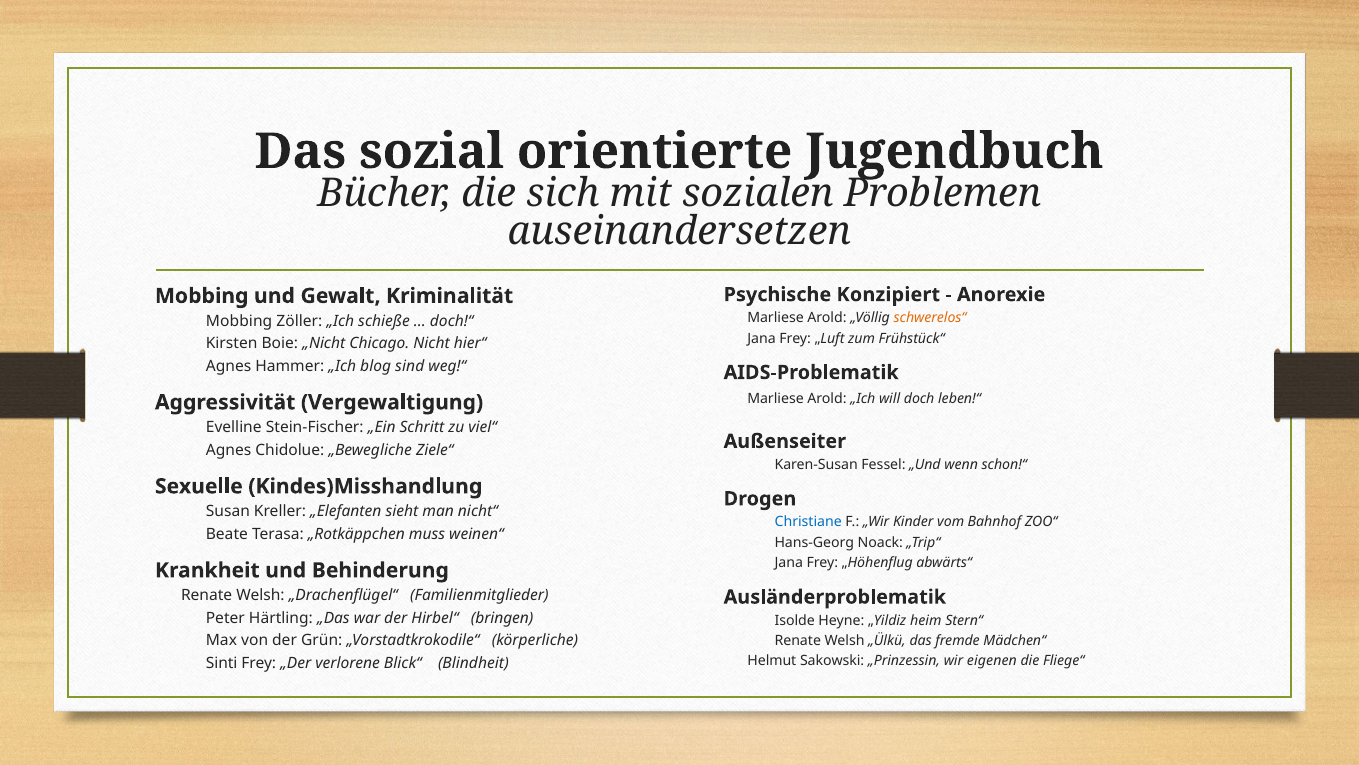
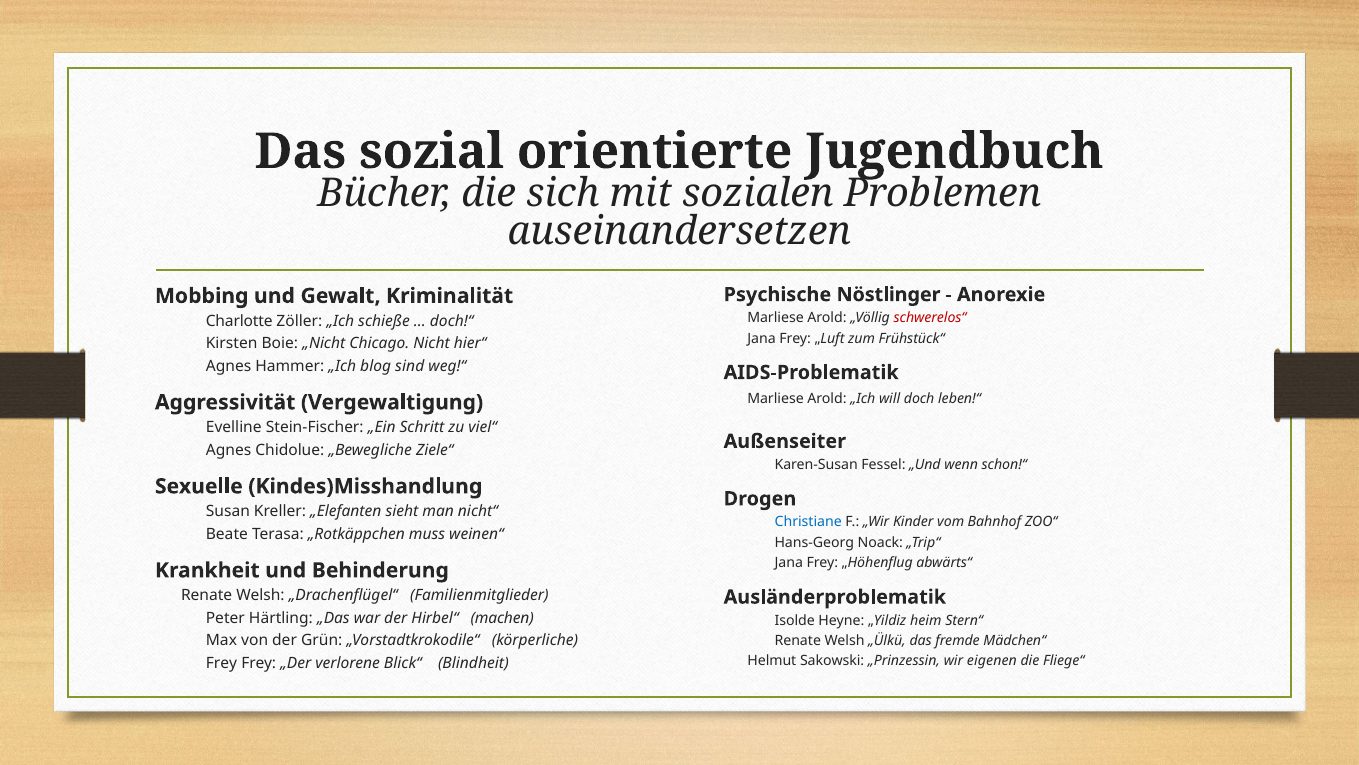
Konzipiert: Konzipiert -> Nöstlinger
schwerelos“ colour: orange -> red
Mobbing at (239, 321): Mobbing -> Charlotte
bringen: bringen -> machen
Sinti at (222, 663): Sinti -> Frey
